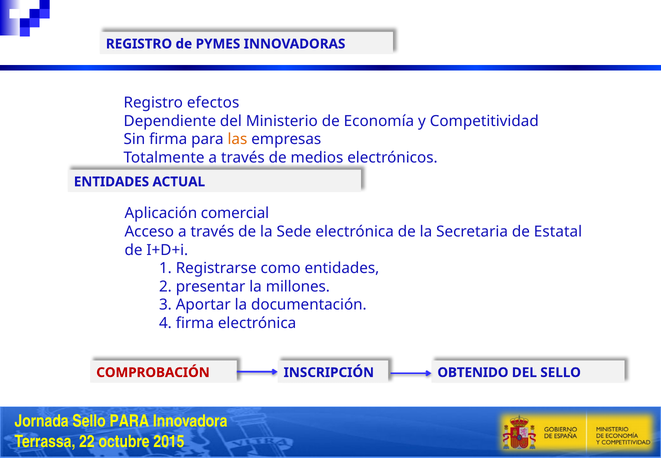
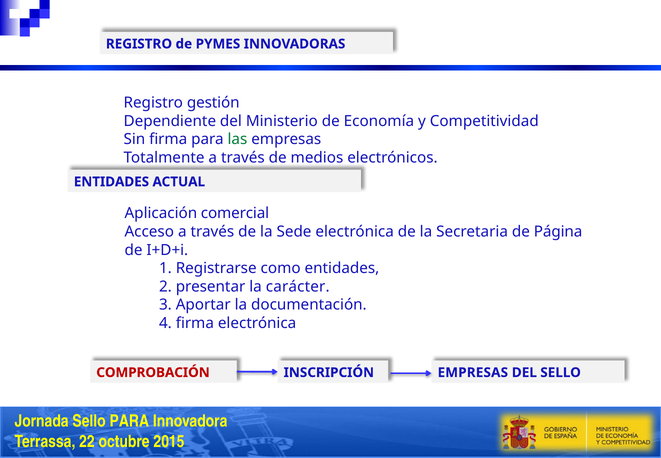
efectos: efectos -> gestión
las colour: orange -> green
Estatal: Estatal -> Página
millones: millones -> carácter
INSCRIPCIÓN OBTENIDO: OBTENIDO -> EMPRESAS
